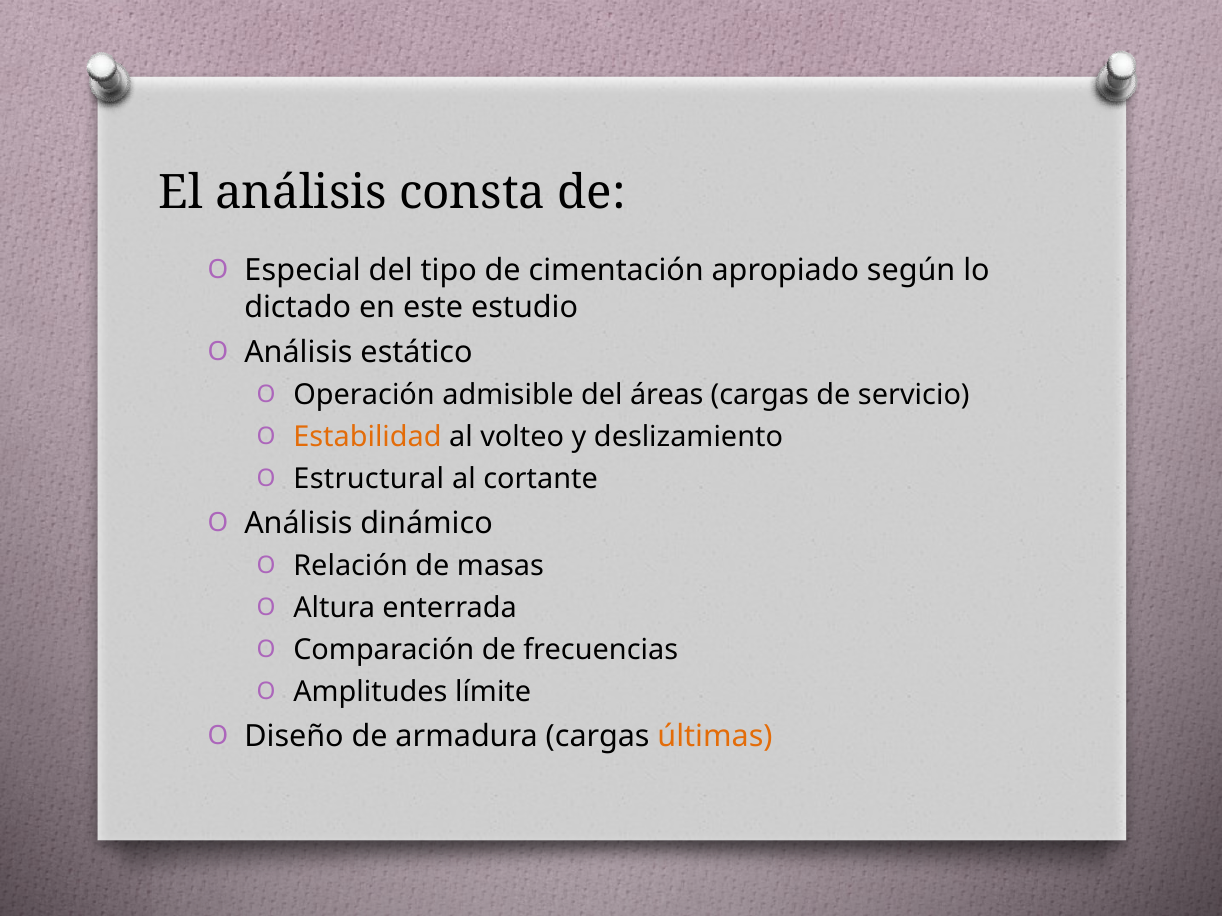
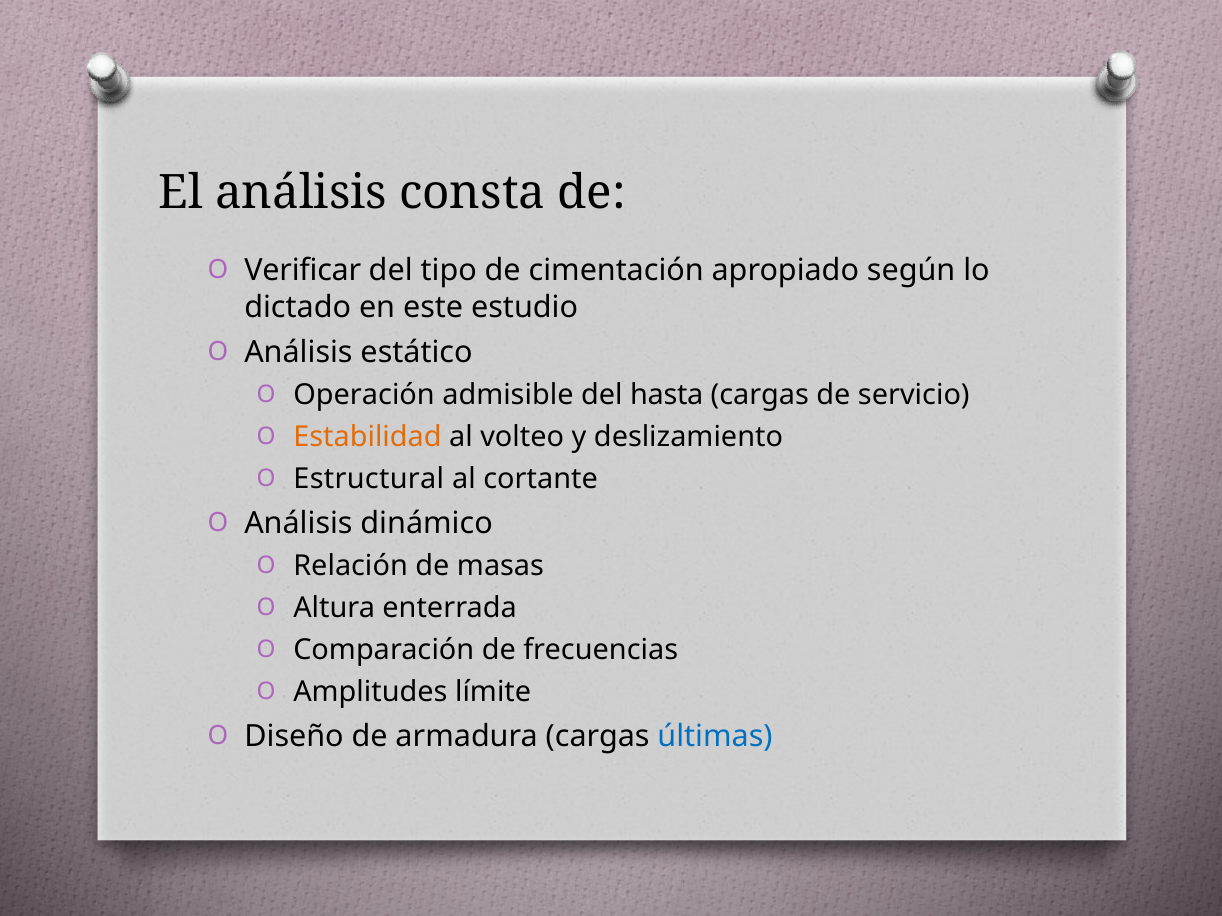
Especial: Especial -> Verificar
áreas: áreas -> hasta
últimas colour: orange -> blue
